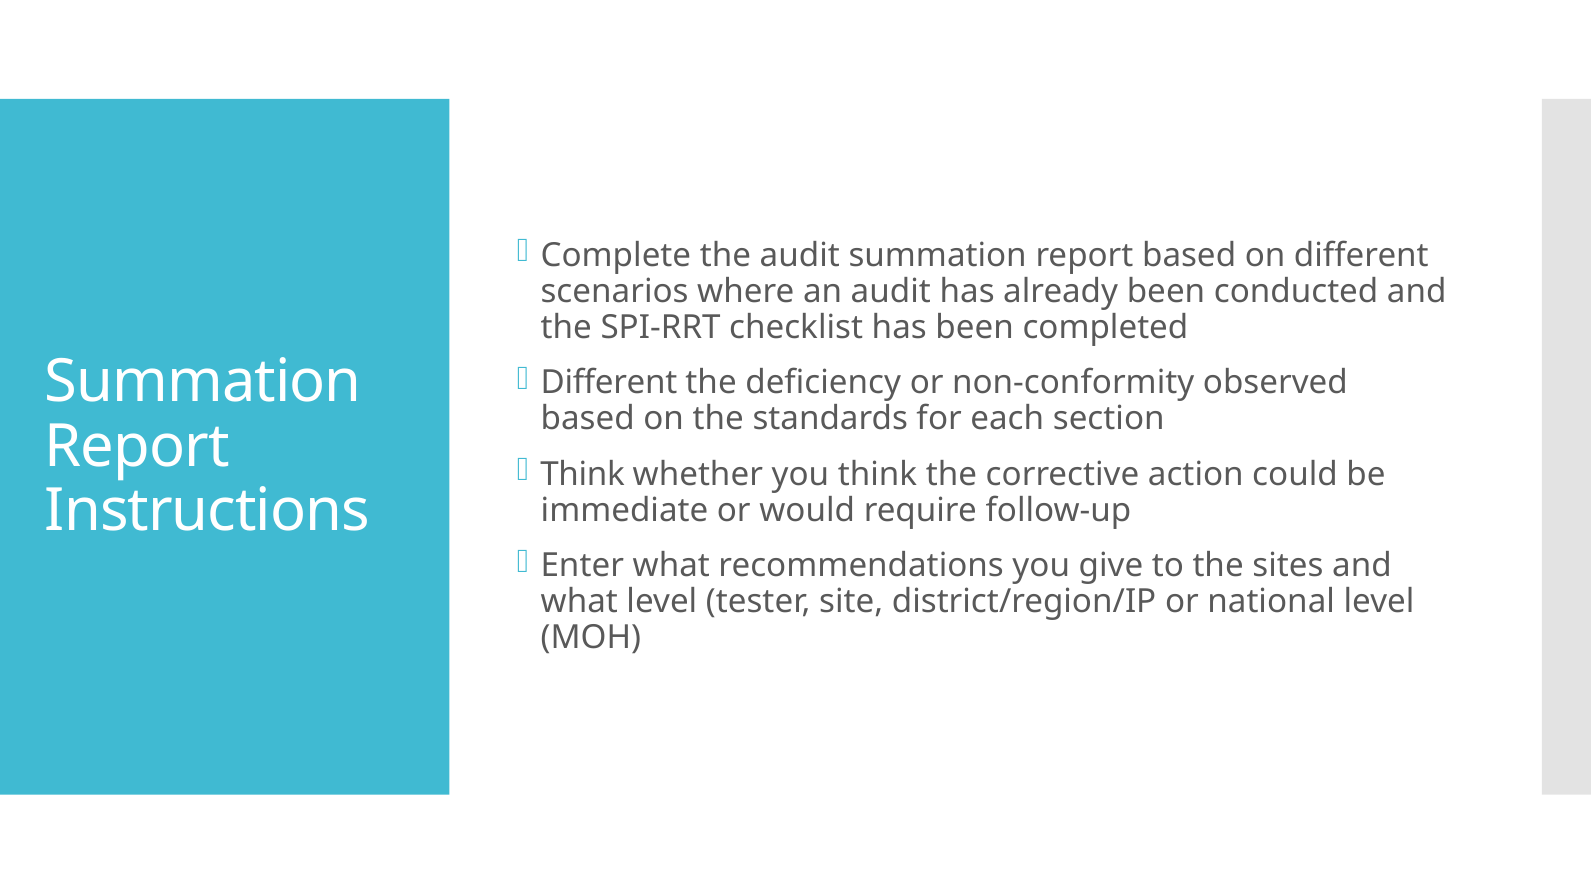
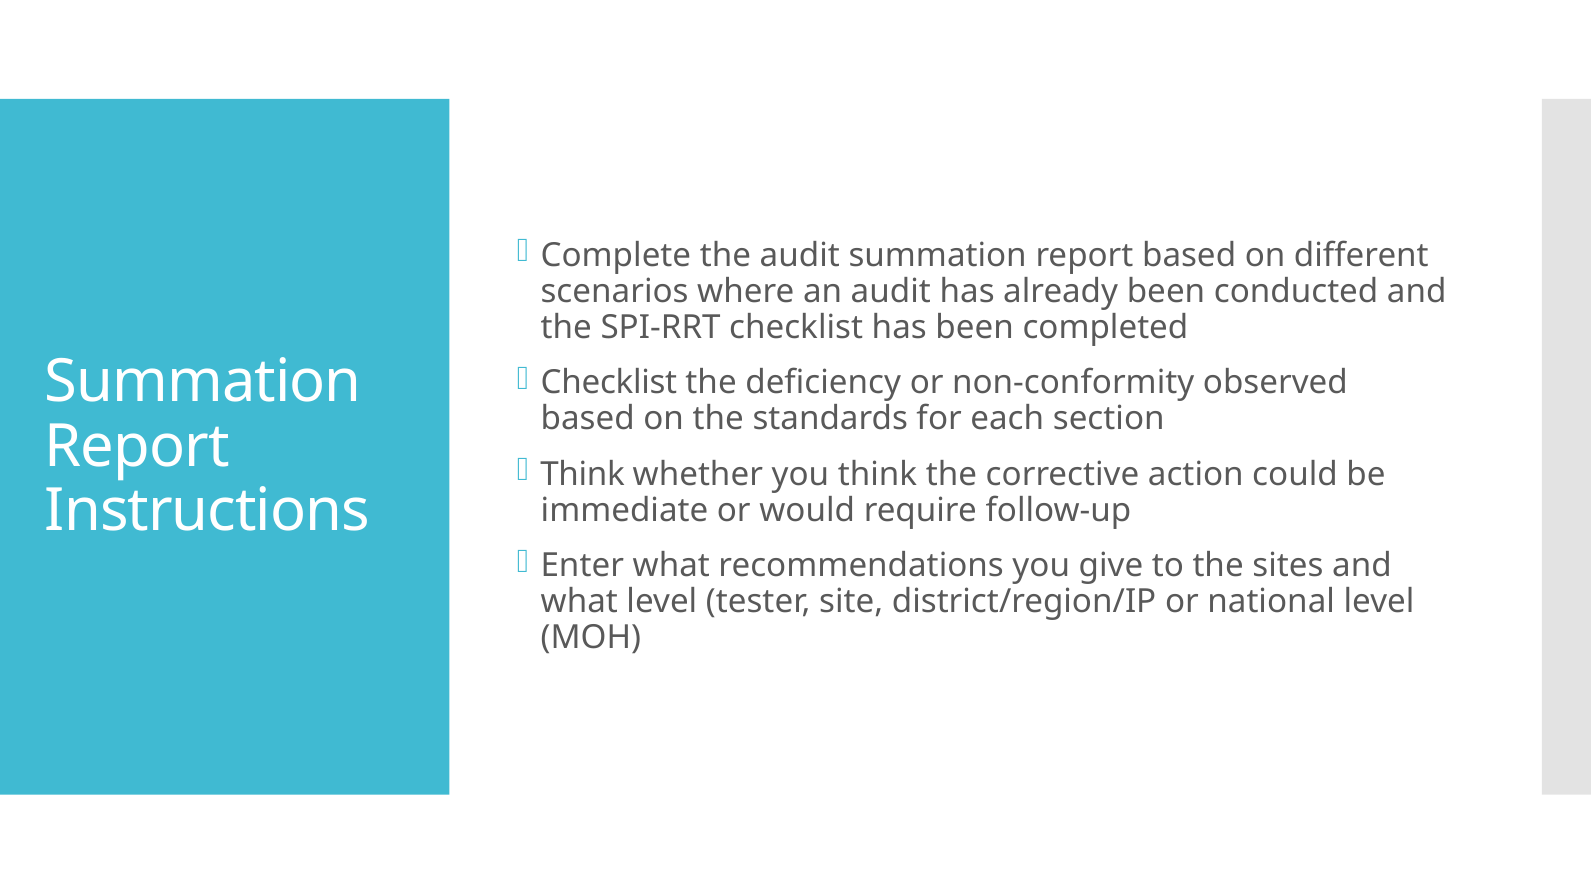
Different at (609, 383): Different -> Checklist
